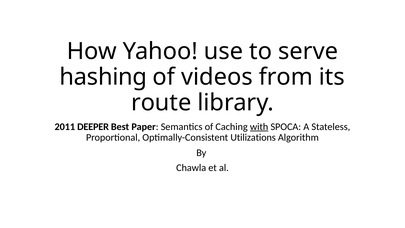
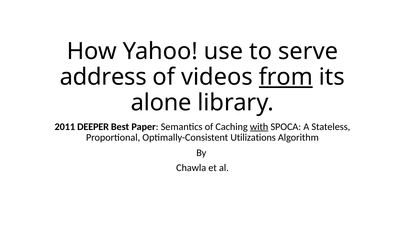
hashing: hashing -> address
from underline: none -> present
route: route -> alone
